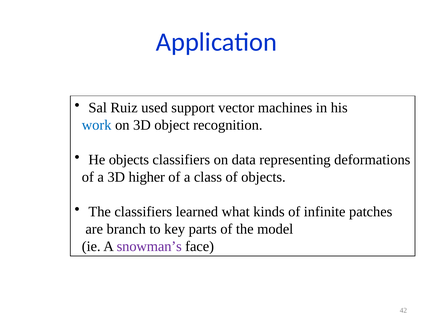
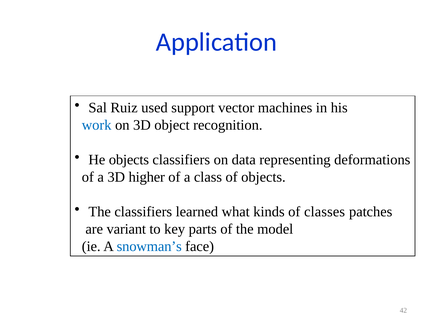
infinite: infinite -> classes
branch: branch -> variant
snowman’s colour: purple -> blue
